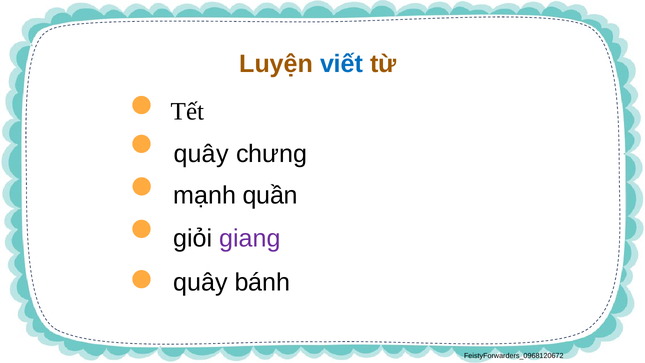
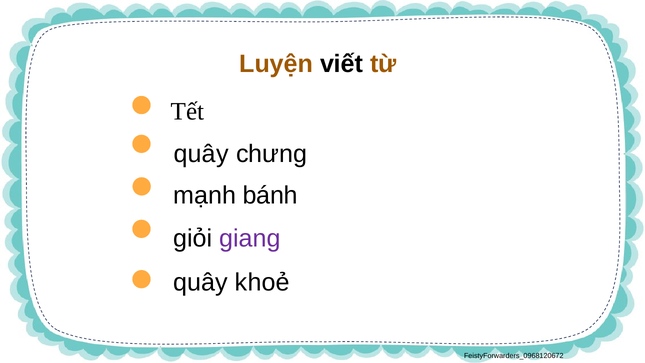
viết colour: blue -> black
quần: quần -> bánh
bánh: bánh -> khoẻ
